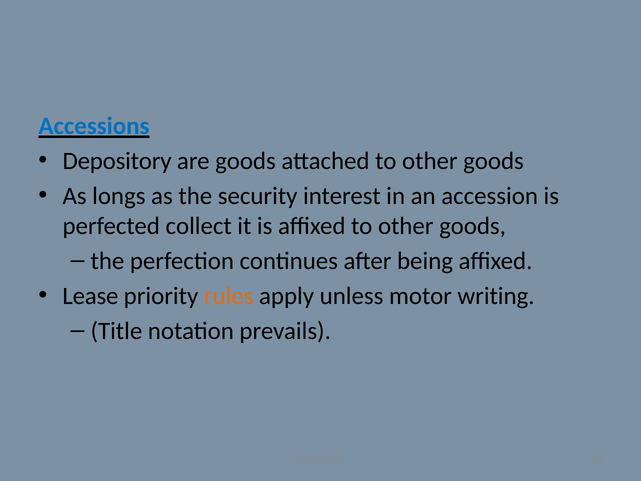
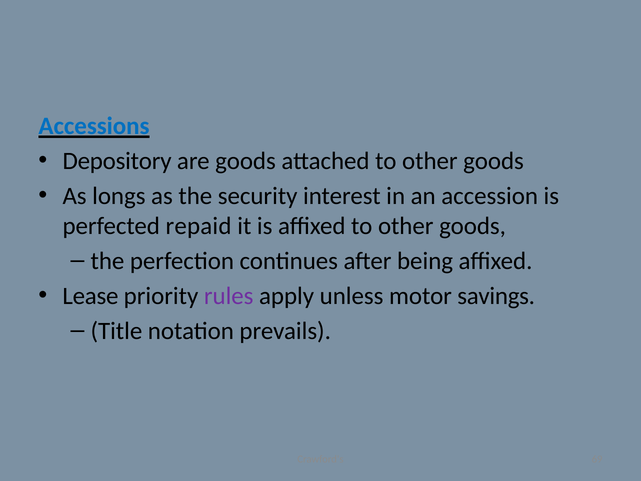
collect: collect -> repaid
rules colour: orange -> purple
writing: writing -> savings
